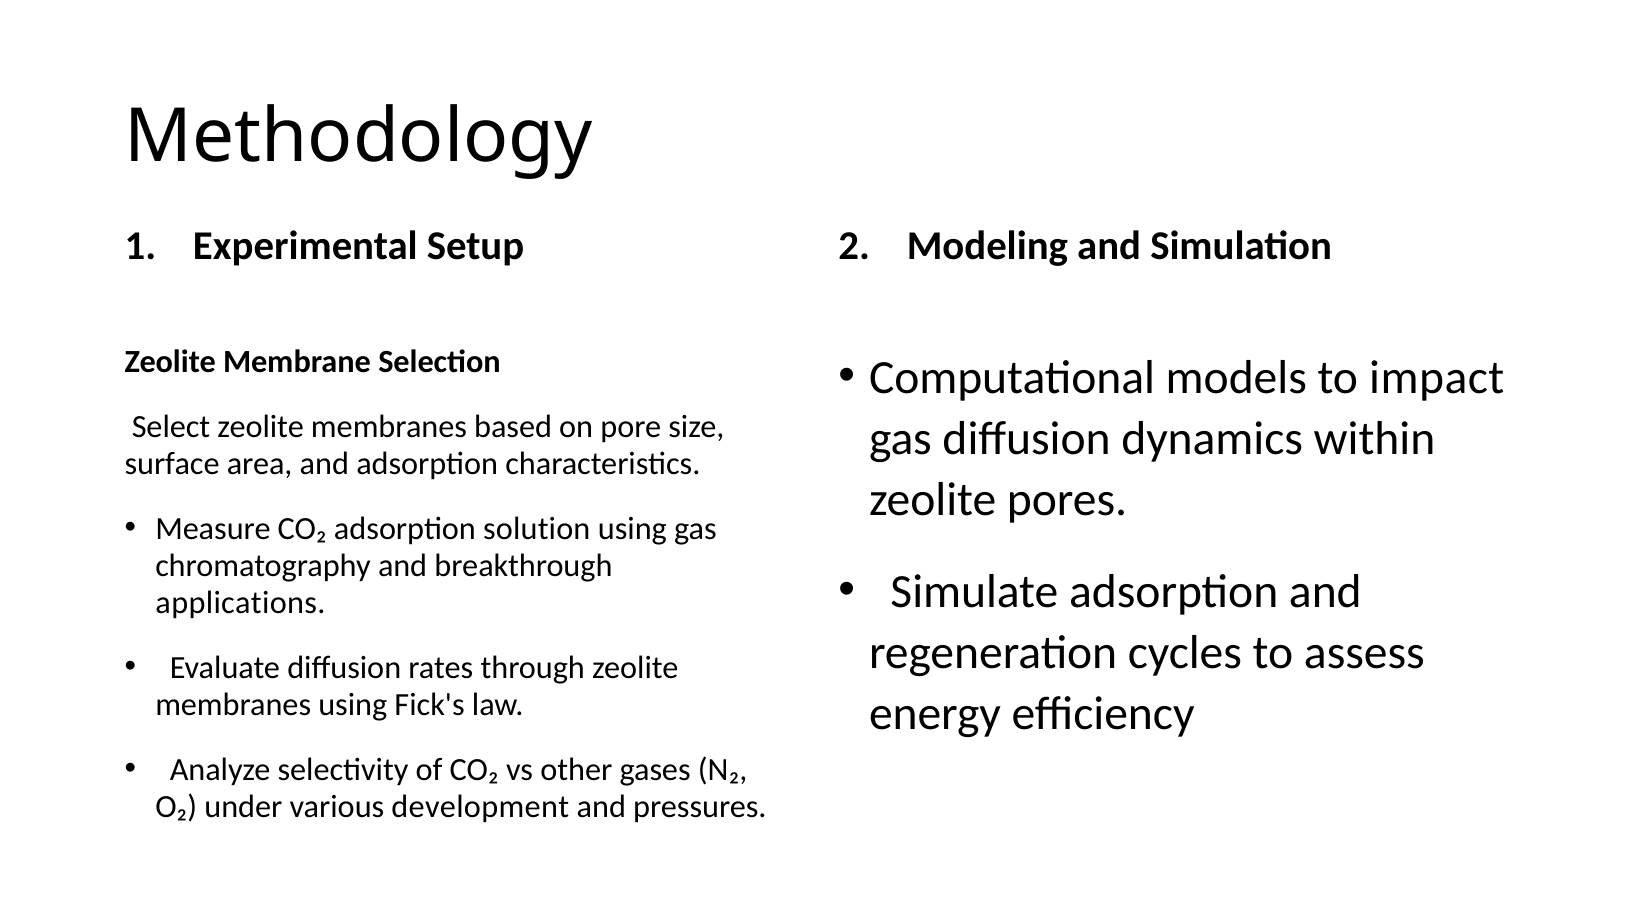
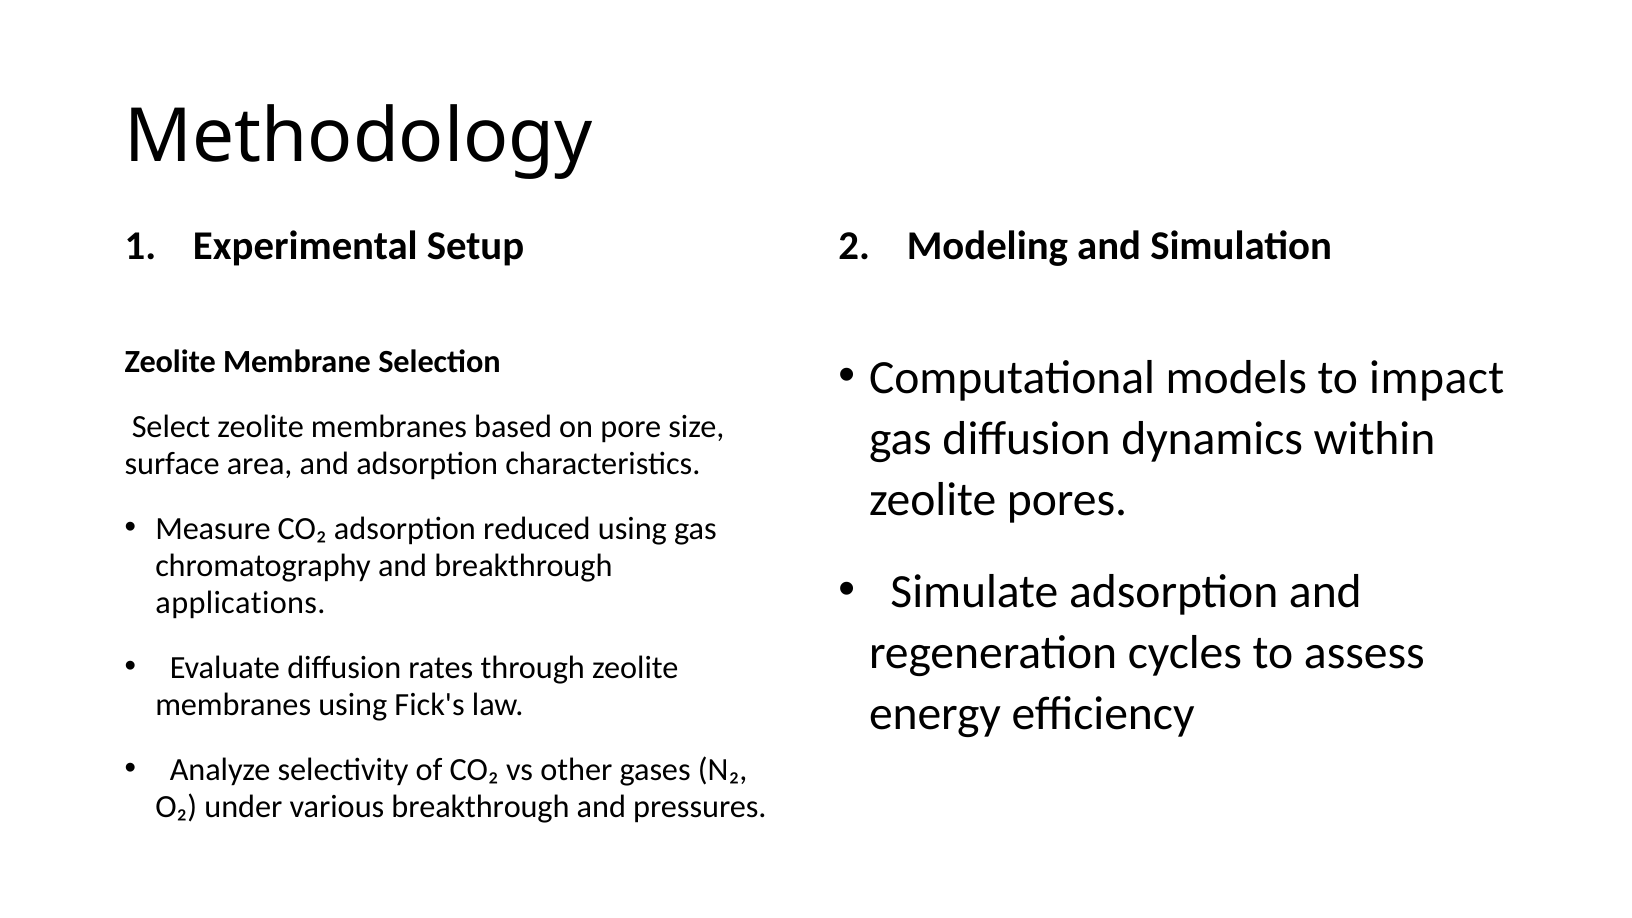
solution: solution -> reduced
various development: development -> breakthrough
